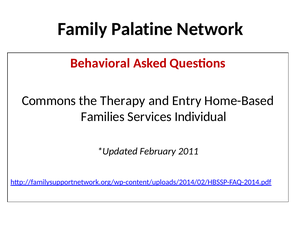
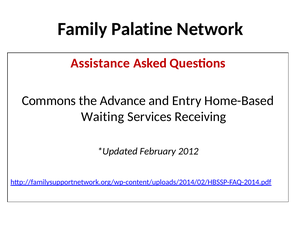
Behavioral: Behavioral -> Assistance
Therapy: Therapy -> Advance
Families: Families -> Waiting
Individual: Individual -> Receiving
2011: 2011 -> 2012
